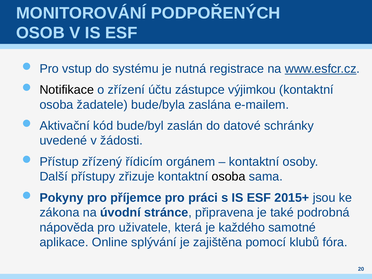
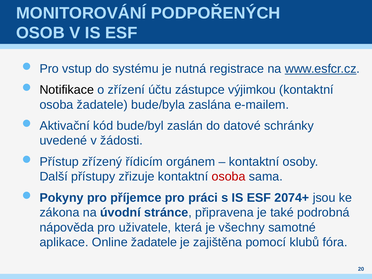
osoba at (229, 177) colour: black -> red
2015+: 2015+ -> 2074+
každého: každého -> všechny
Online splývání: splývání -> žadatele
